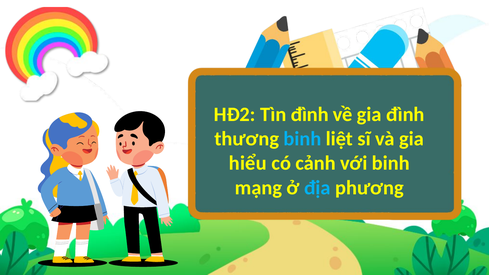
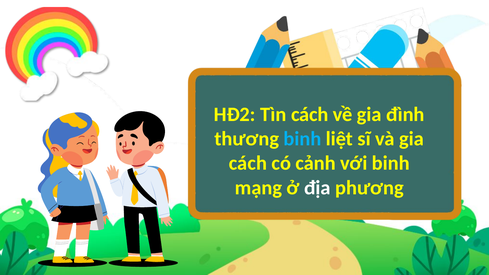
Tìn đình: đình -> cách
hiểu at (248, 163): hiểu -> cách
địa colour: light blue -> white
